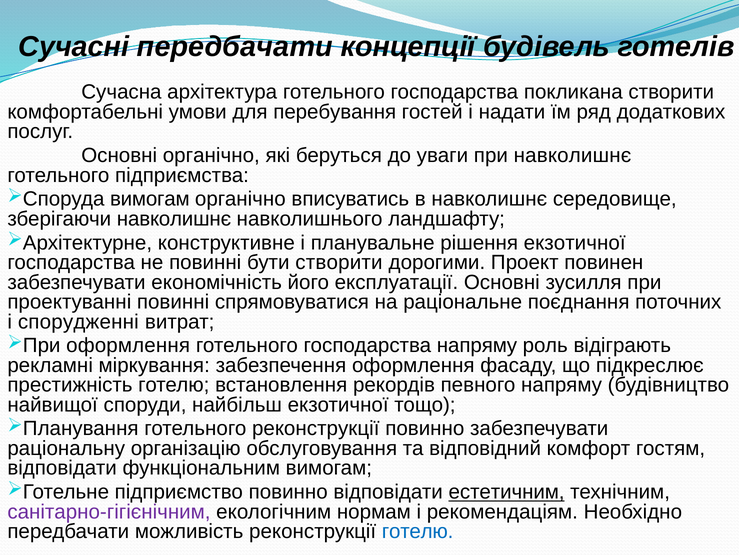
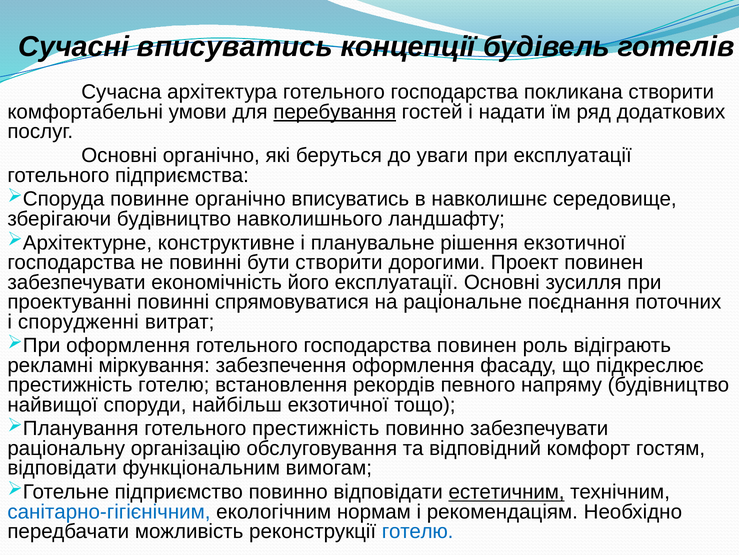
Сучасні передбачати: передбачати -> вписуватись
перебування underline: none -> present
при навколишнє: навколишнє -> експлуатації
вимогам at (150, 199): вимогам -> повинне
зберігаючи навколишнє: навколишнє -> будівництво
господарства напряму: напряму -> повинен
готельного реконструкції: реконструкції -> престижність
санітарно-гігієнічним colour: purple -> blue
